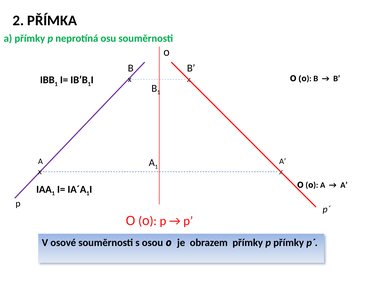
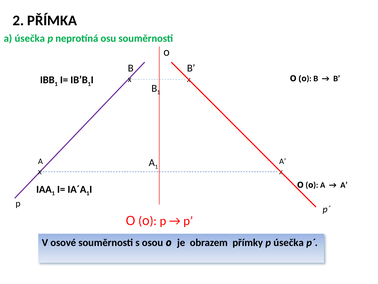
a přímky: přímky -> úsečka
p přímky: přímky -> úsečka
